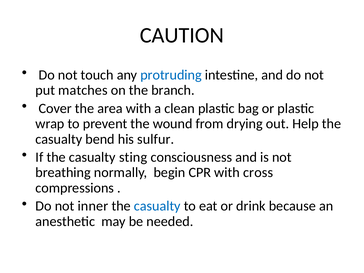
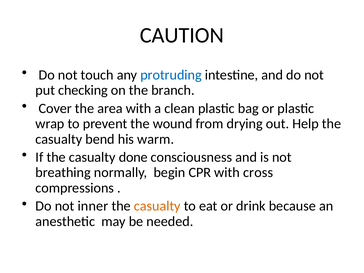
matches: matches -> checking
sulfur: sulfur -> warm
sting: sting -> done
casualty at (157, 206) colour: blue -> orange
